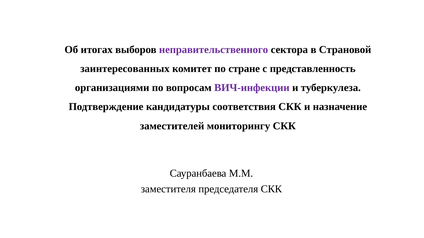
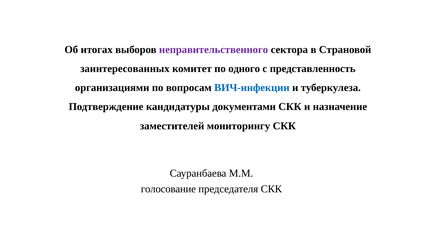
стране: стране -> одного
ВИЧ-инфекции colour: purple -> blue
соответствия: соответствия -> документами
заместителя: заместителя -> голосование
